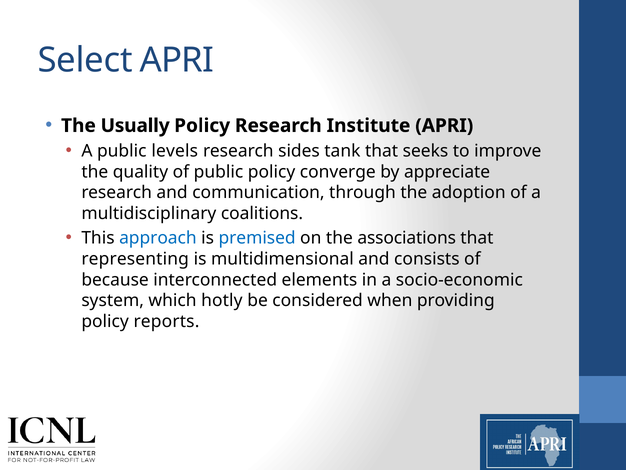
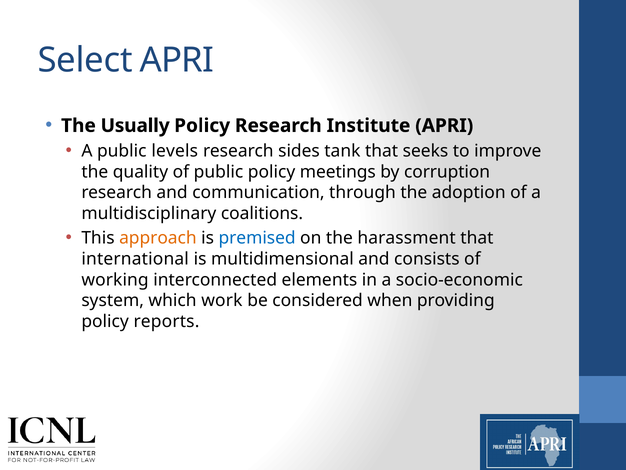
converge: converge -> meetings
appreciate: appreciate -> corruption
approach colour: blue -> orange
associations: associations -> harassment
representing: representing -> international
because: because -> working
hotly: hotly -> work
